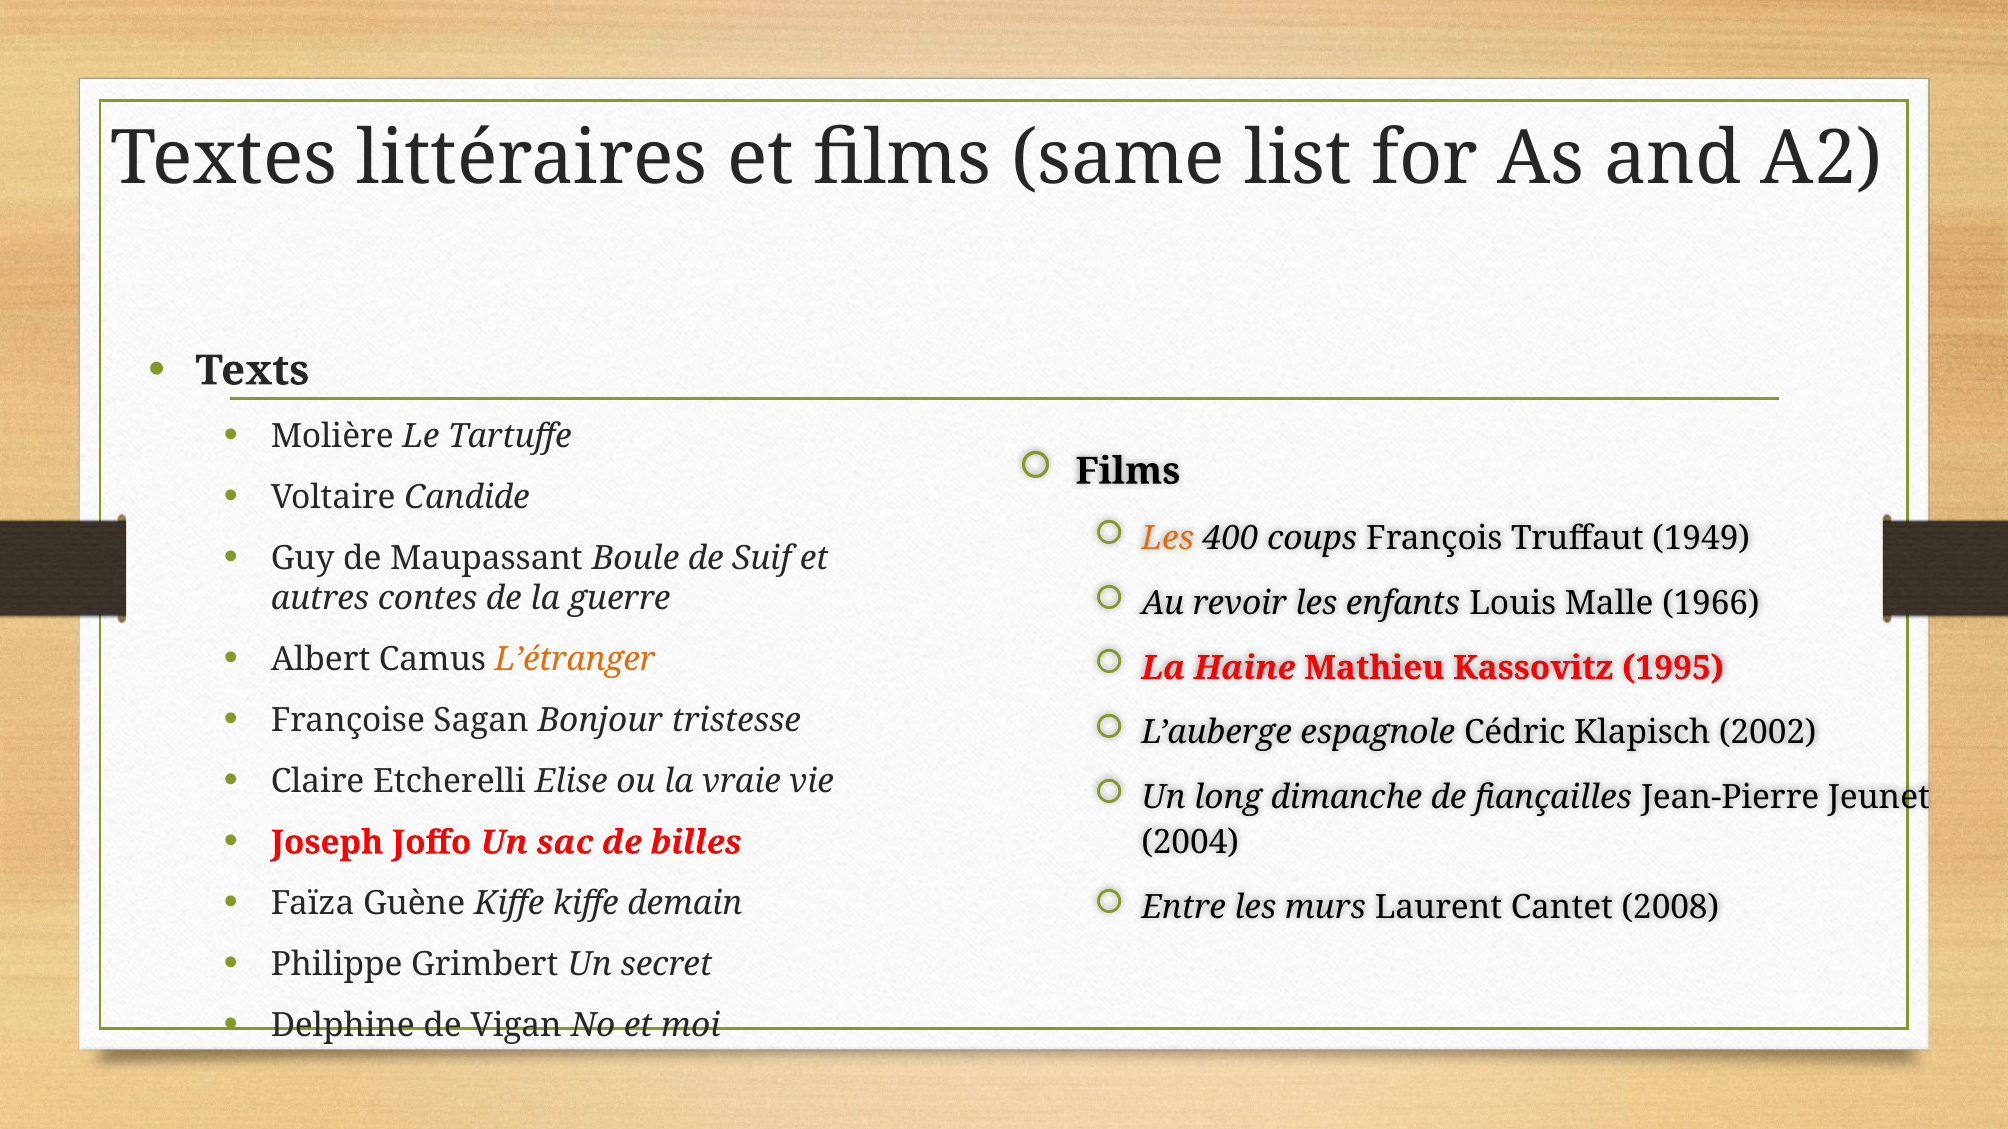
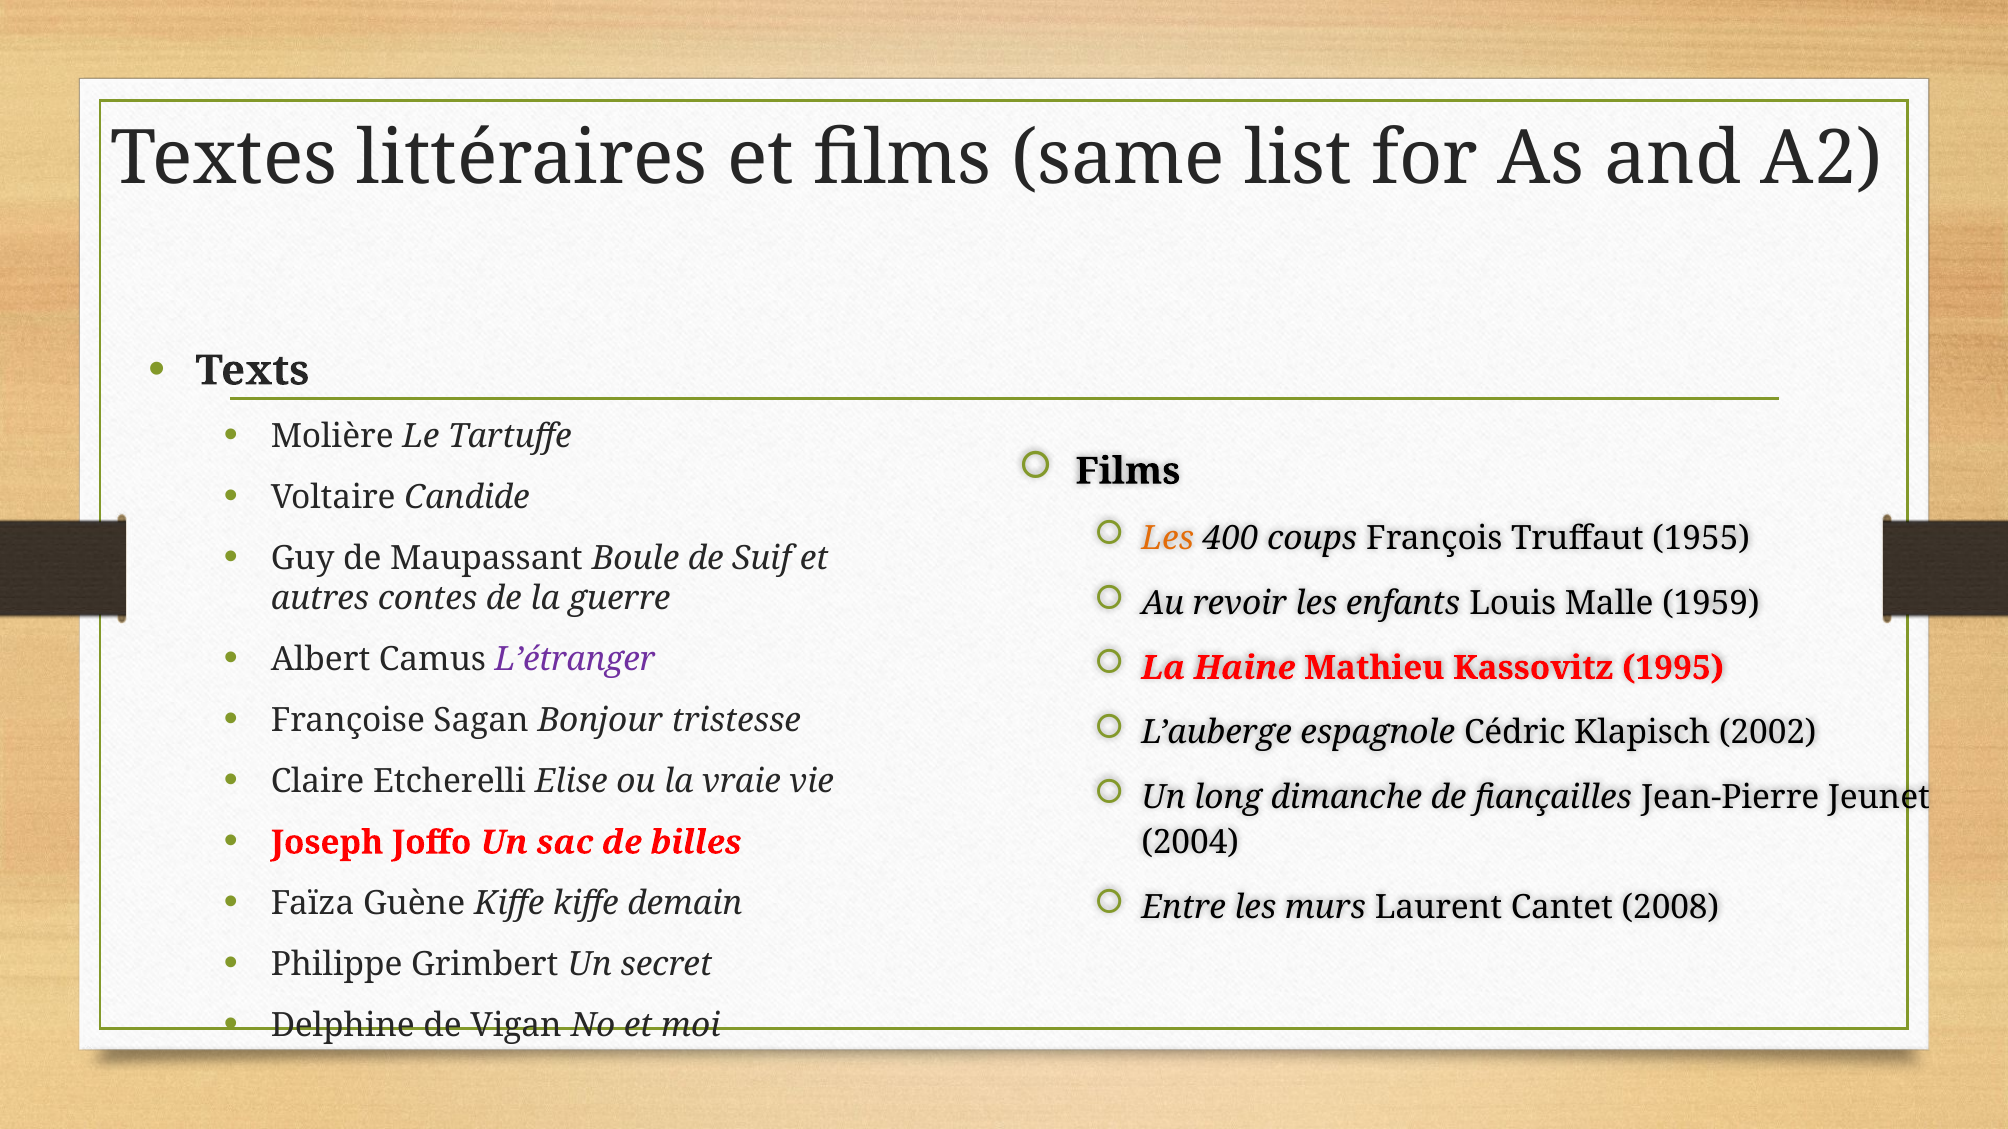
1949: 1949 -> 1955
1966: 1966 -> 1959
L’étranger colour: orange -> purple
